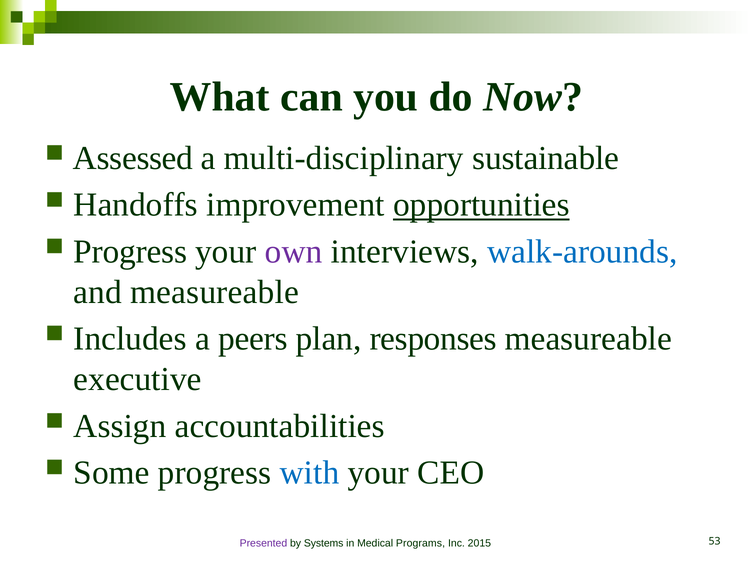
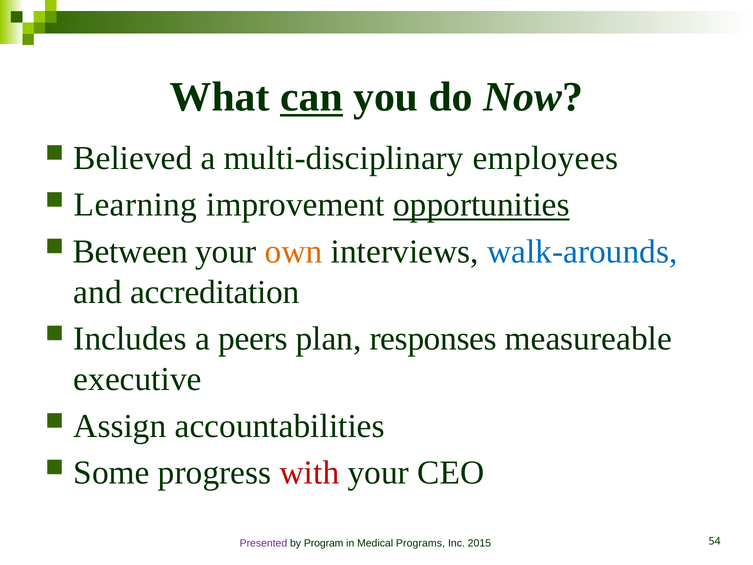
can underline: none -> present
Assessed: Assessed -> Believed
sustainable: sustainable -> employees
Handoffs: Handoffs -> Learning
Progress at (130, 252): Progress -> Between
own colour: purple -> orange
and measureable: measureable -> accreditation
with colour: blue -> red
Systems: Systems -> Program
53: 53 -> 54
